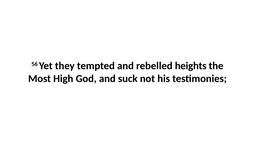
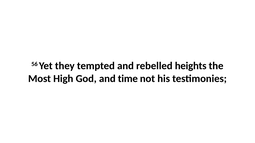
suck: suck -> time
